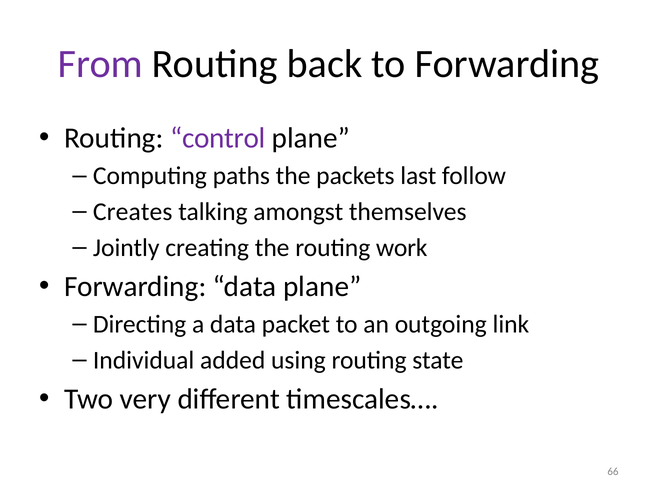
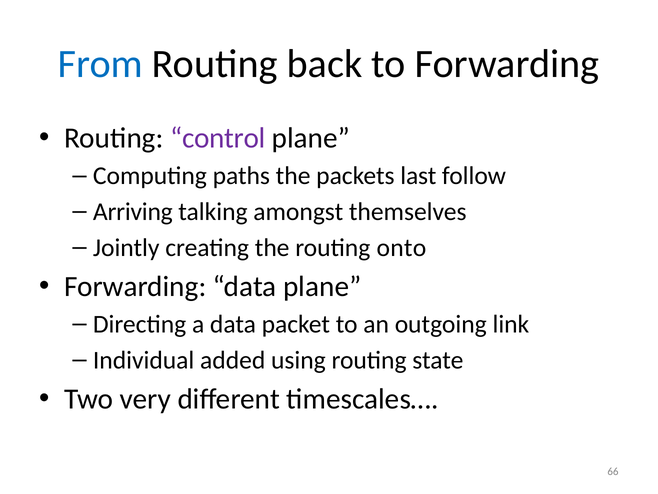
From colour: purple -> blue
Creates: Creates -> Arriving
work: work -> onto
